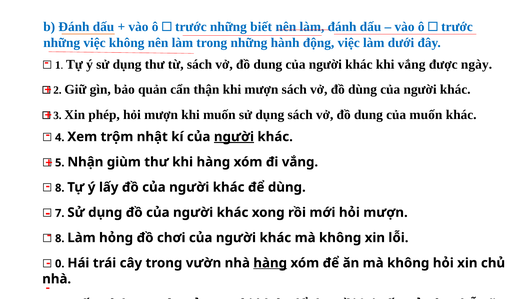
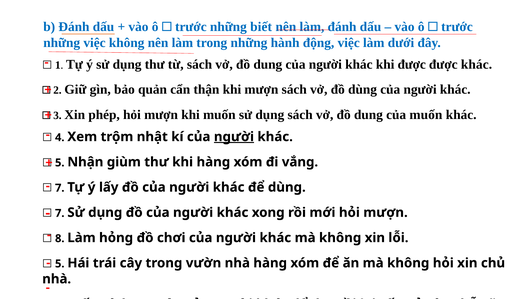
khi vắng: vắng -> được
được ngày: ngày -> khác
8 at (60, 188): 8 -> 7
0 at (60, 264): 0 -> 5
hàng at (270, 263) underline: present -> none
